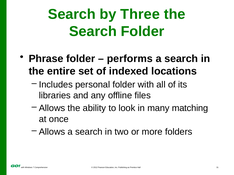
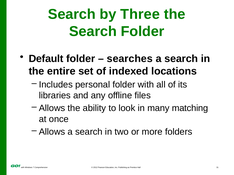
Phrase: Phrase -> Default
performs: performs -> searches
